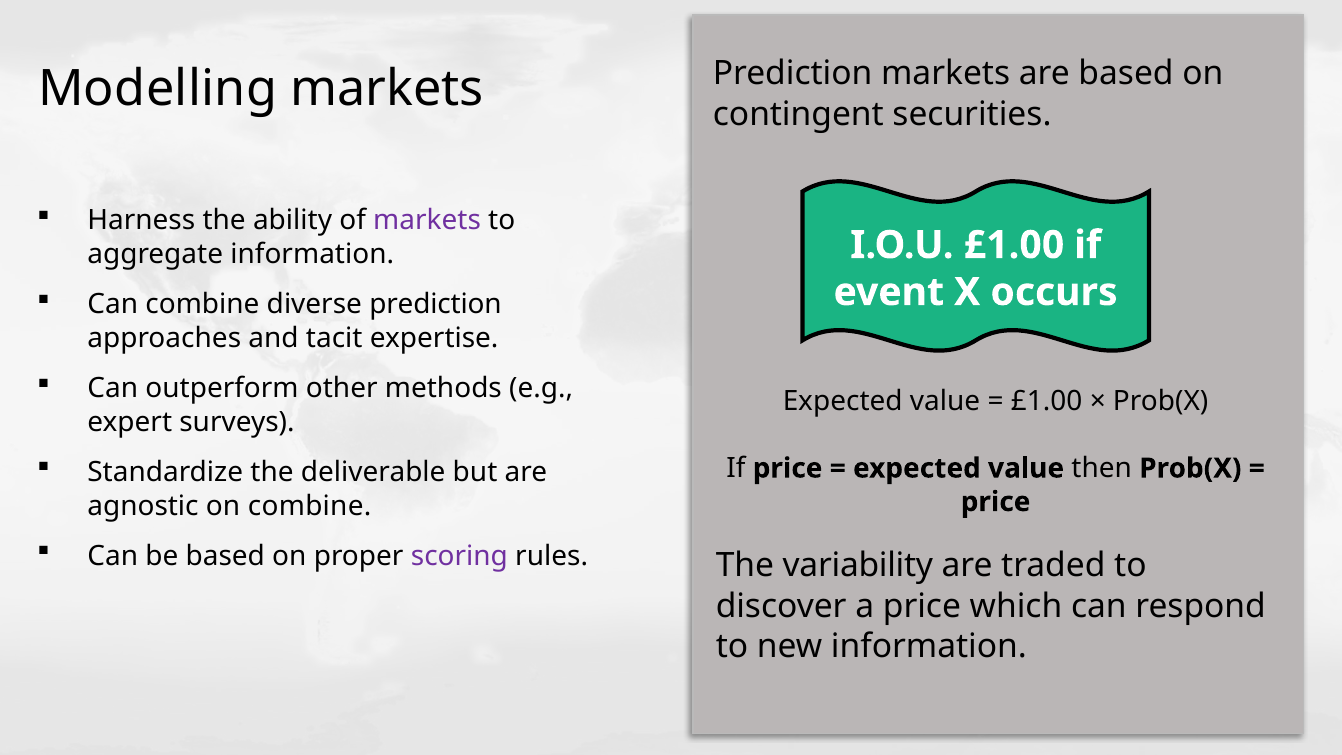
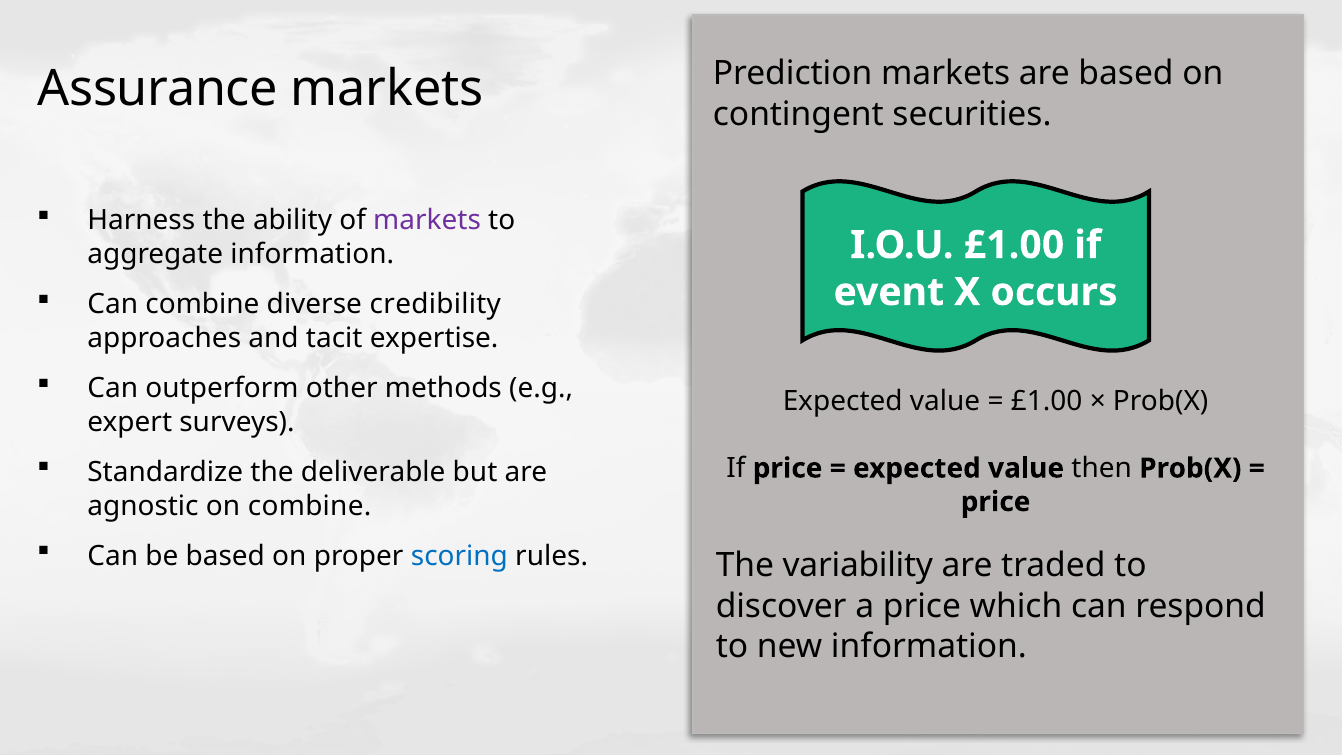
Modelling: Modelling -> Assurance
diverse prediction: prediction -> credibility
scoring colour: purple -> blue
